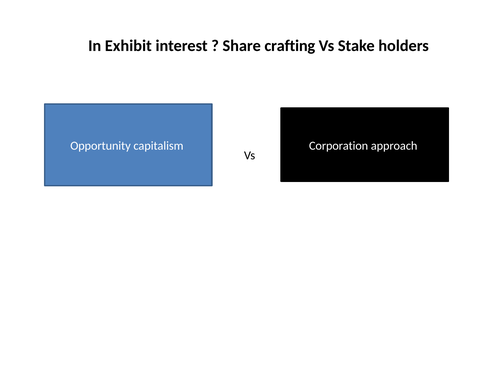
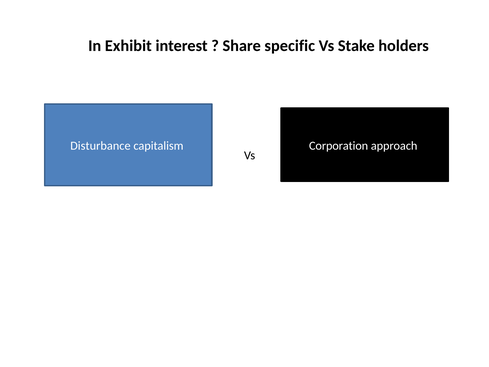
crafting: crafting -> specific
Opportunity: Opportunity -> Disturbance
